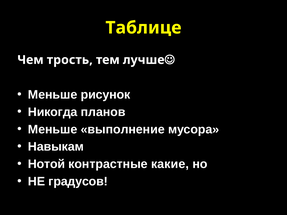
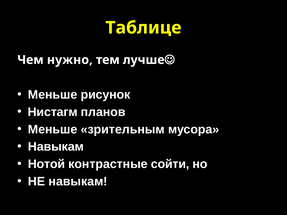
трость: трость -> нужно
Никогда: Никогда -> Нистагм
выполнение: выполнение -> зрительным
какие: какие -> сойти
НЕ градусов: градусов -> навыкам
